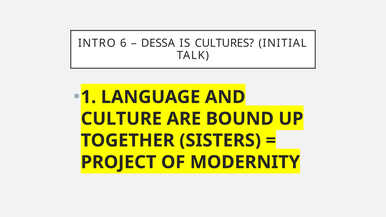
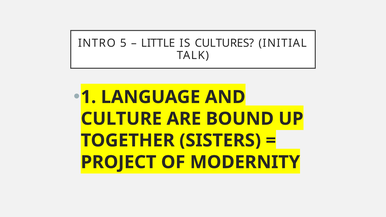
6: 6 -> 5
DESSA: DESSA -> LITTLE
